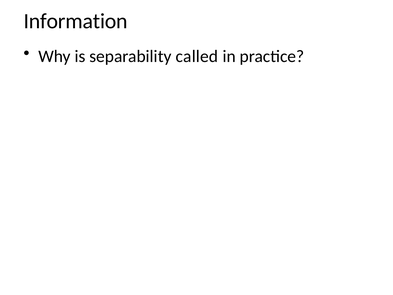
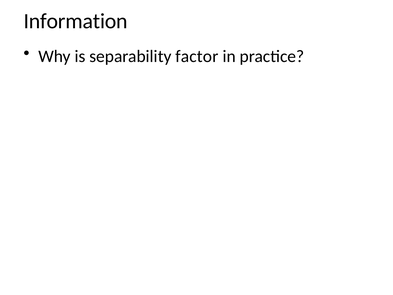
called: called -> factor
